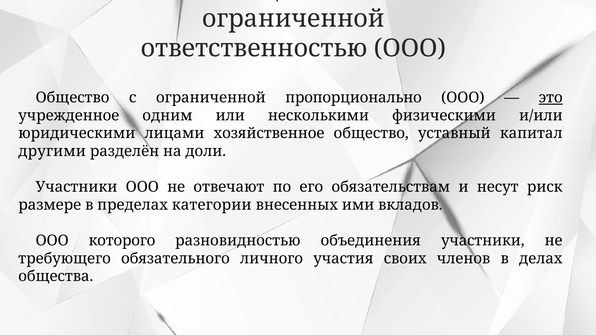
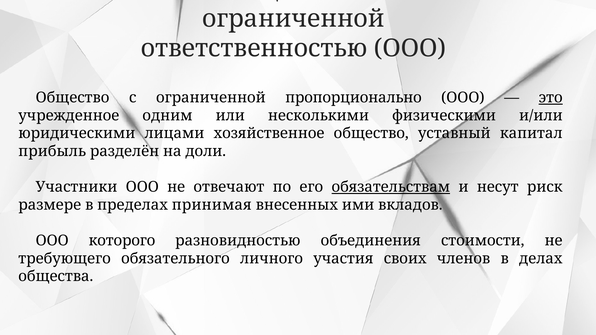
другими: другими -> прибыль
обязательствам underline: none -> present
категории: категории -> принимая
объединения участники: участники -> стоимости
